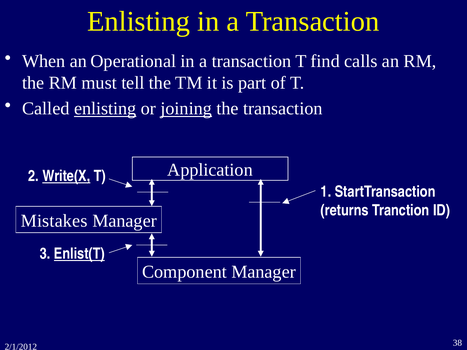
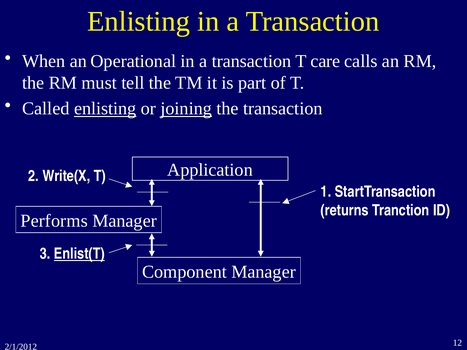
find: find -> care
Write(X underline: present -> none
Mistakes: Mistakes -> Performs
38: 38 -> 12
